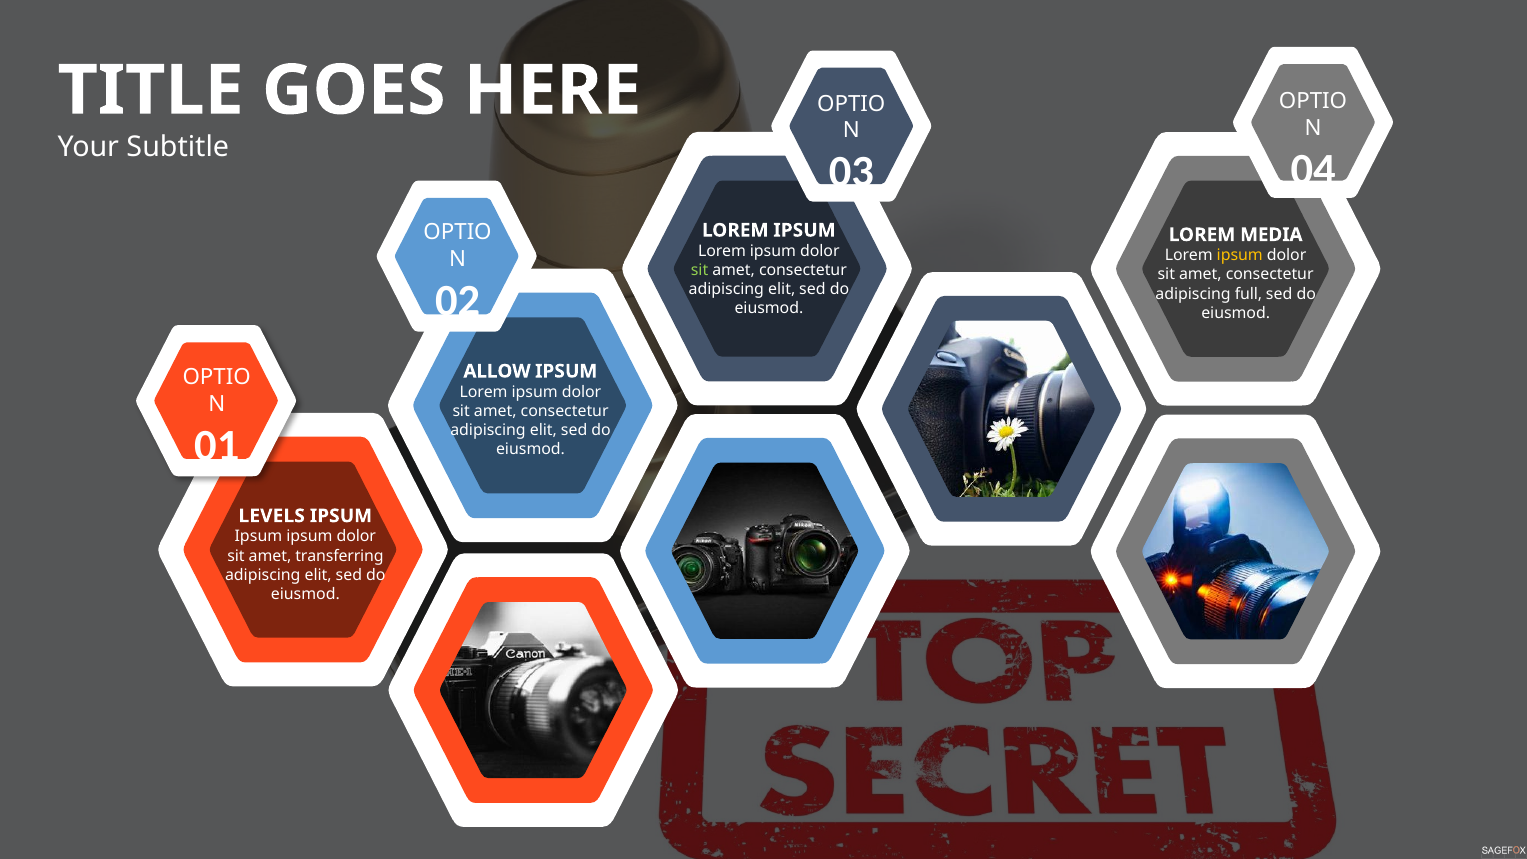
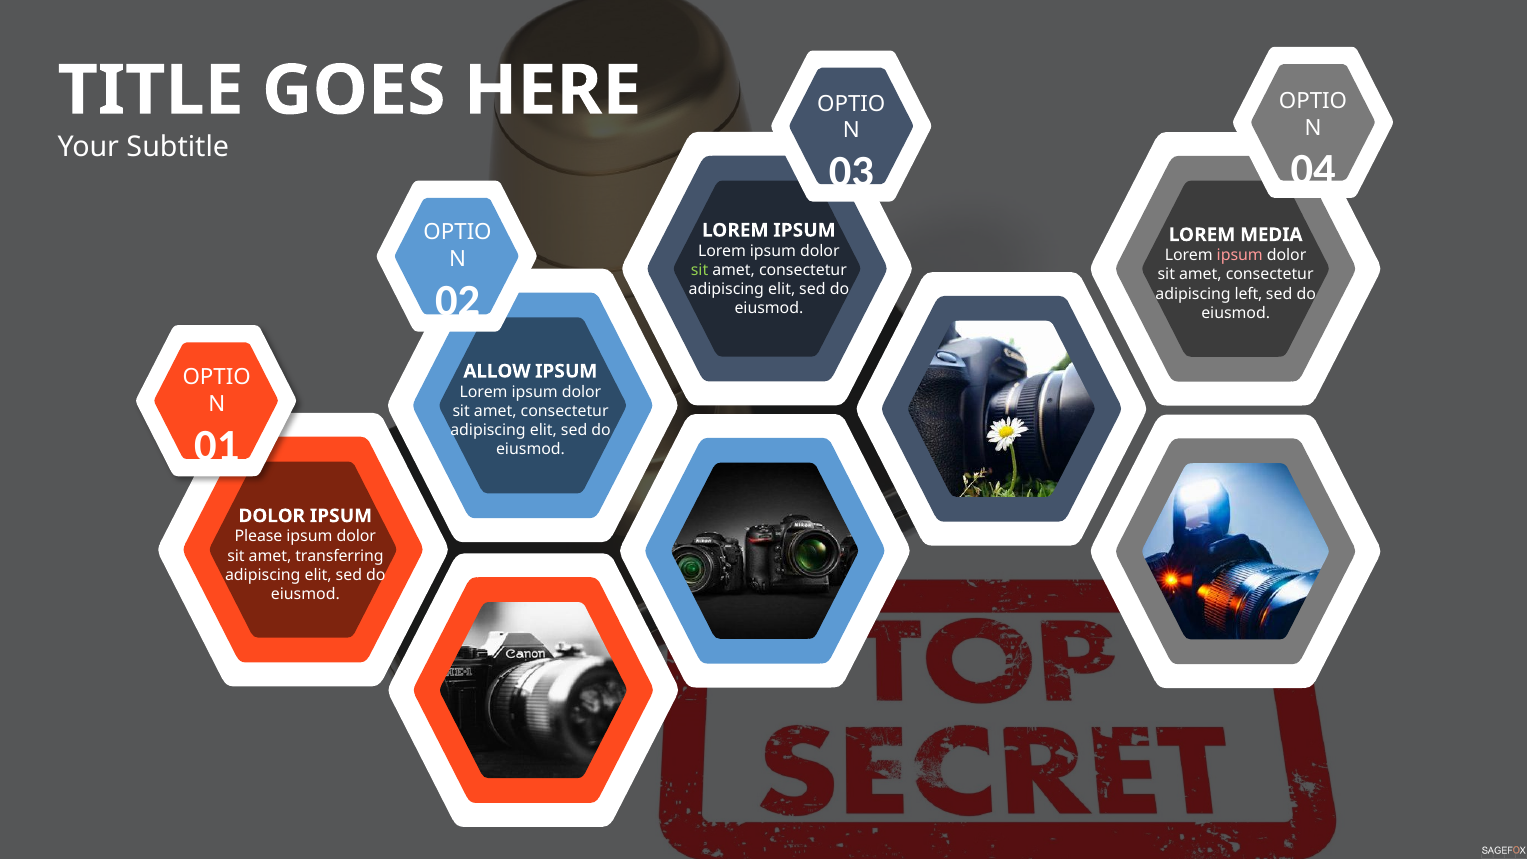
ipsum at (1240, 256) colour: yellow -> pink
full: full -> left
LEVELS at (272, 516): LEVELS -> DOLOR
Ipsum at (258, 537): Ipsum -> Please
